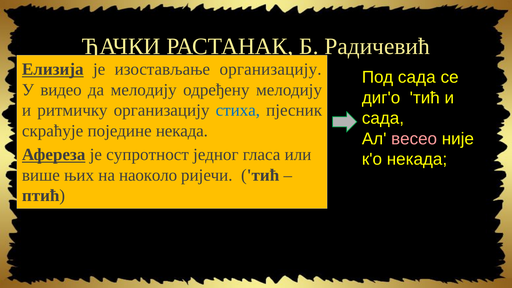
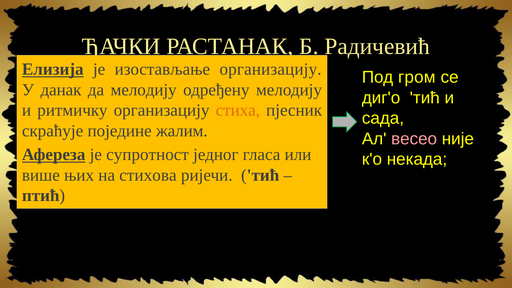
Под сада: сада -> гром
видео: видео -> данак
стиха colour: blue -> orange
поједине некада: некада -> жалим
наоколо: наоколо -> стихова
